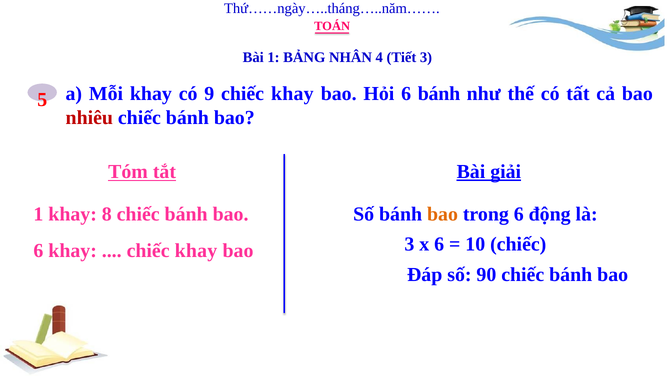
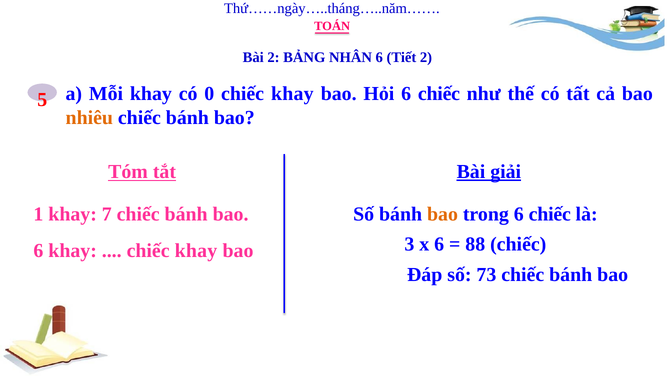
Bài 1: 1 -> 2
NHÂN 4: 4 -> 6
Tiết 3: 3 -> 2
9: 9 -> 0
Hỏi 6 bánh: bánh -> chiếc
nhiêu colour: red -> orange
8: 8 -> 7
trong 6 động: động -> chiếc
10: 10 -> 88
90: 90 -> 73
